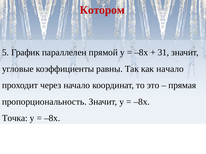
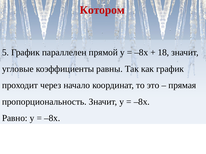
31: 31 -> 18
как начало: начало -> график
Точка: Точка -> Равно
